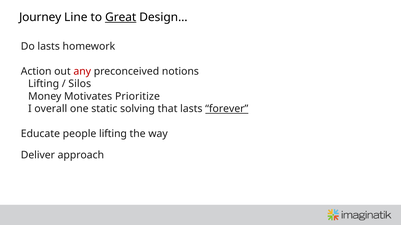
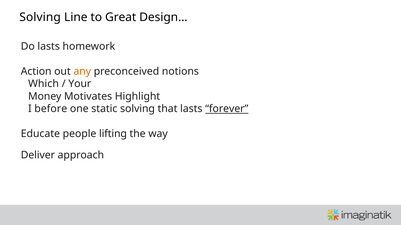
Journey at (40, 17): Journey -> Solving
Great underline: present -> none
any colour: red -> orange
Lifting at (44, 84): Lifting -> Which
Silos: Silos -> Your
Prioritize: Prioritize -> Highlight
overall: overall -> before
